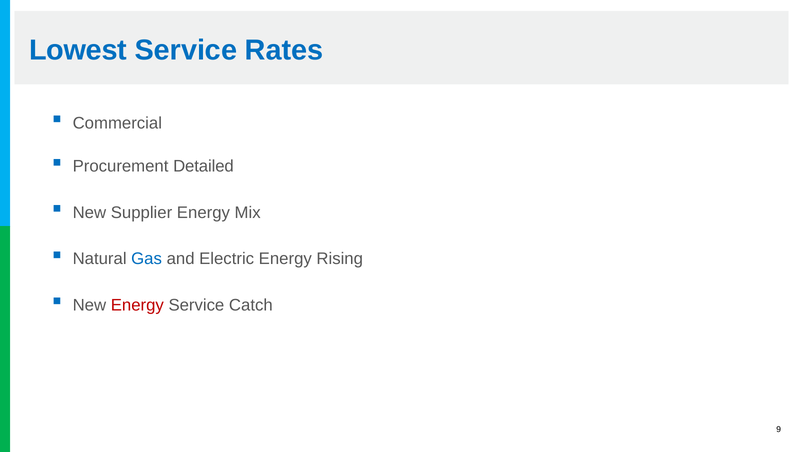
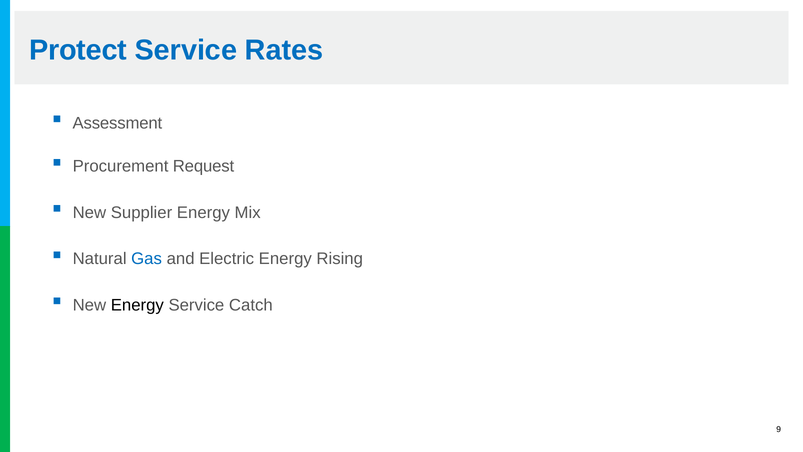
Lowest: Lowest -> Protect
Commercial: Commercial -> Assessment
Detailed: Detailed -> Request
Energy at (137, 305) colour: red -> black
